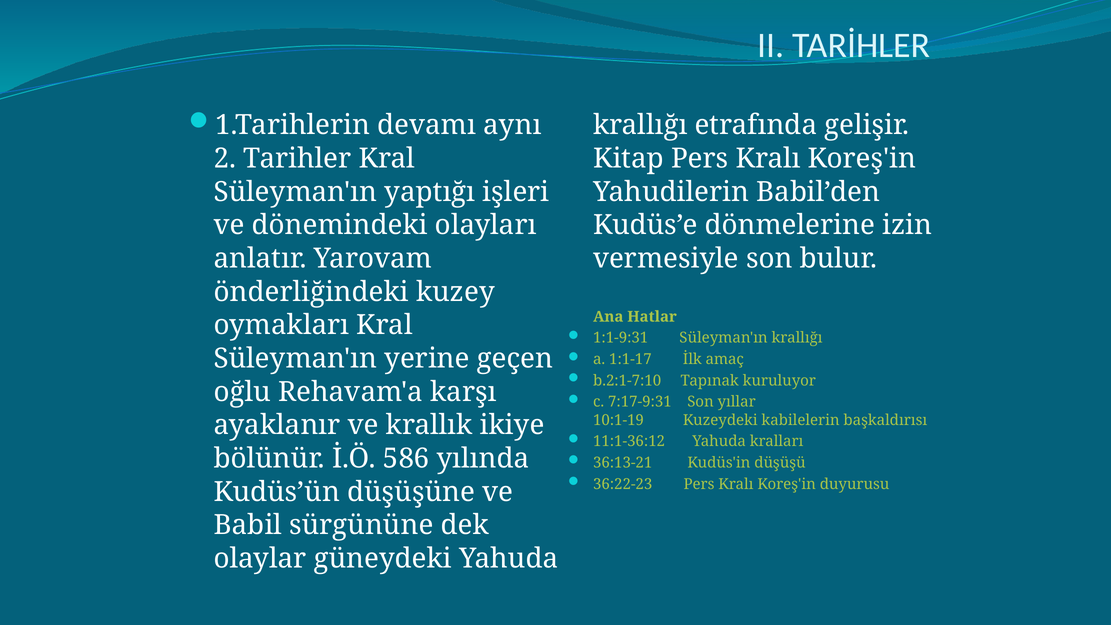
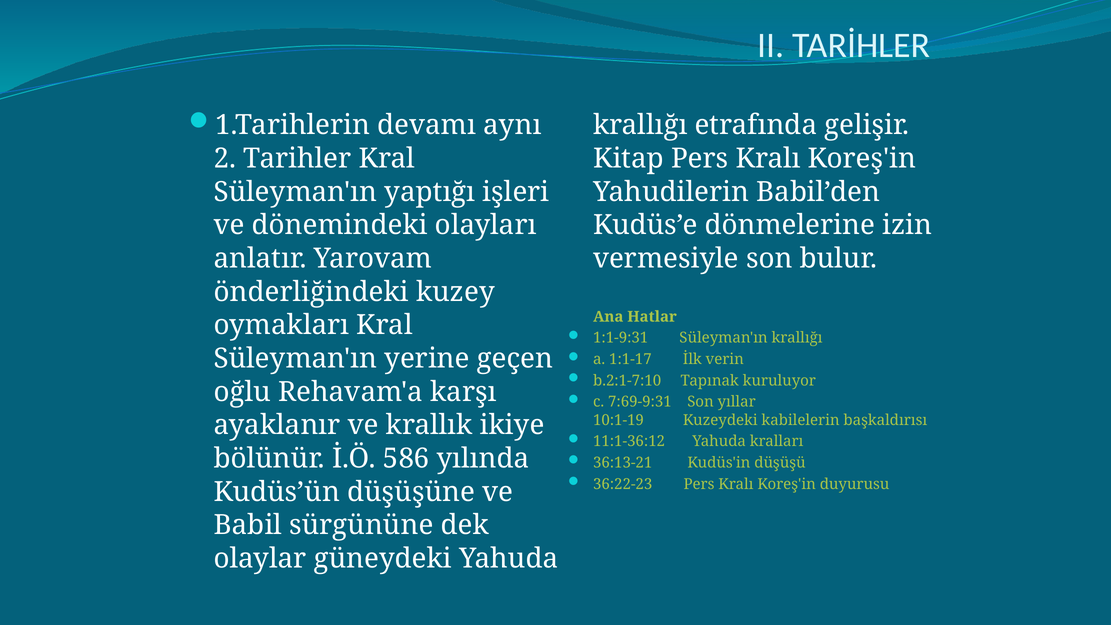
amaç: amaç -> verin
7:17-9:31: 7:17-9:31 -> 7:69-9:31
